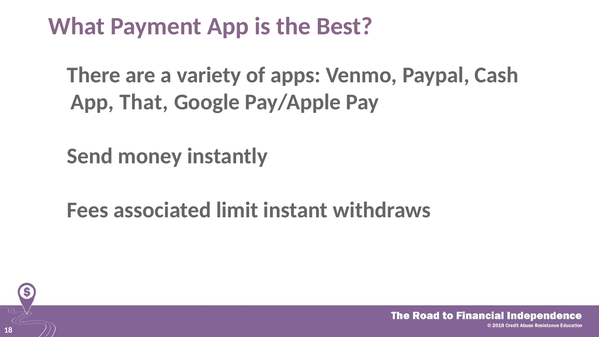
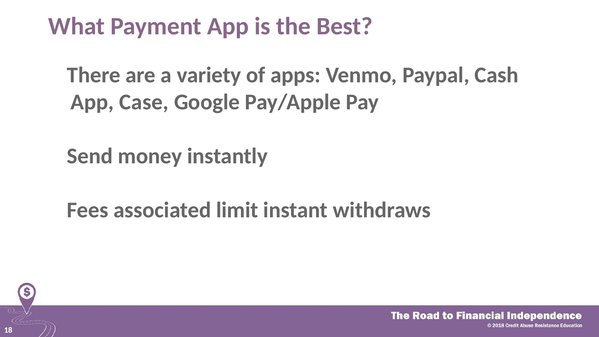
That: That -> Case
